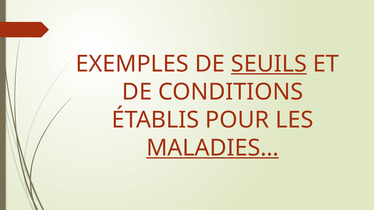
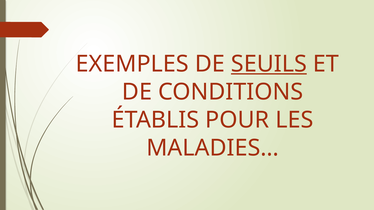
MALADIES… underline: present -> none
